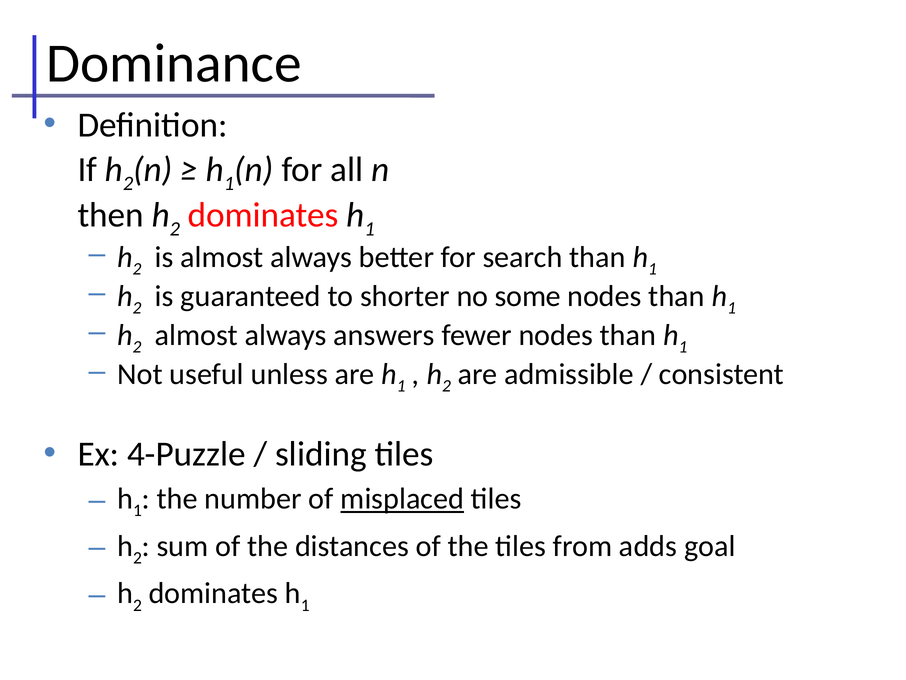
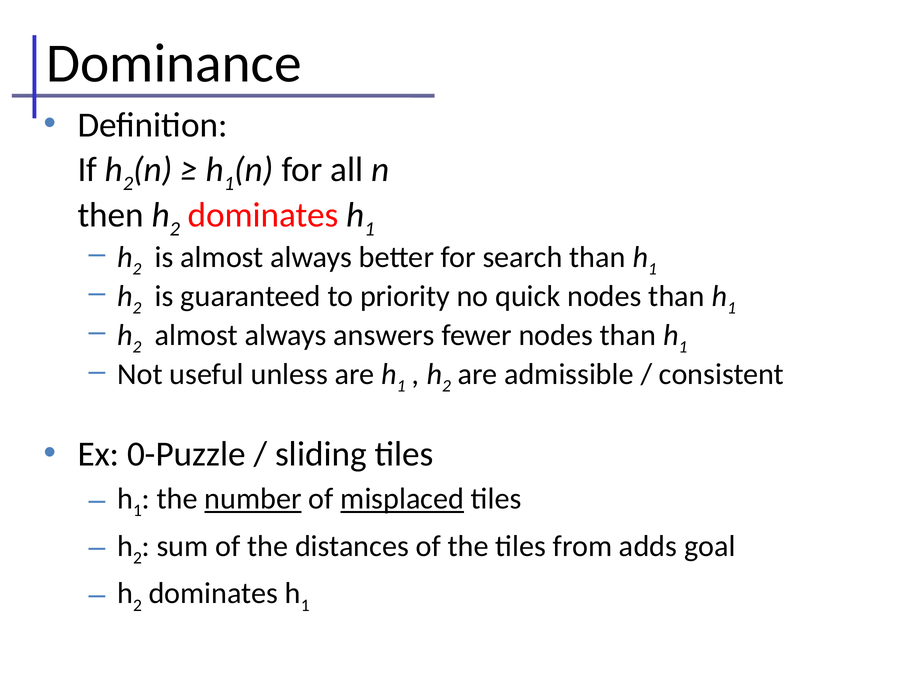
shorter: shorter -> priority
some: some -> quick
4-Puzzle: 4-Puzzle -> 0-Puzzle
number underline: none -> present
